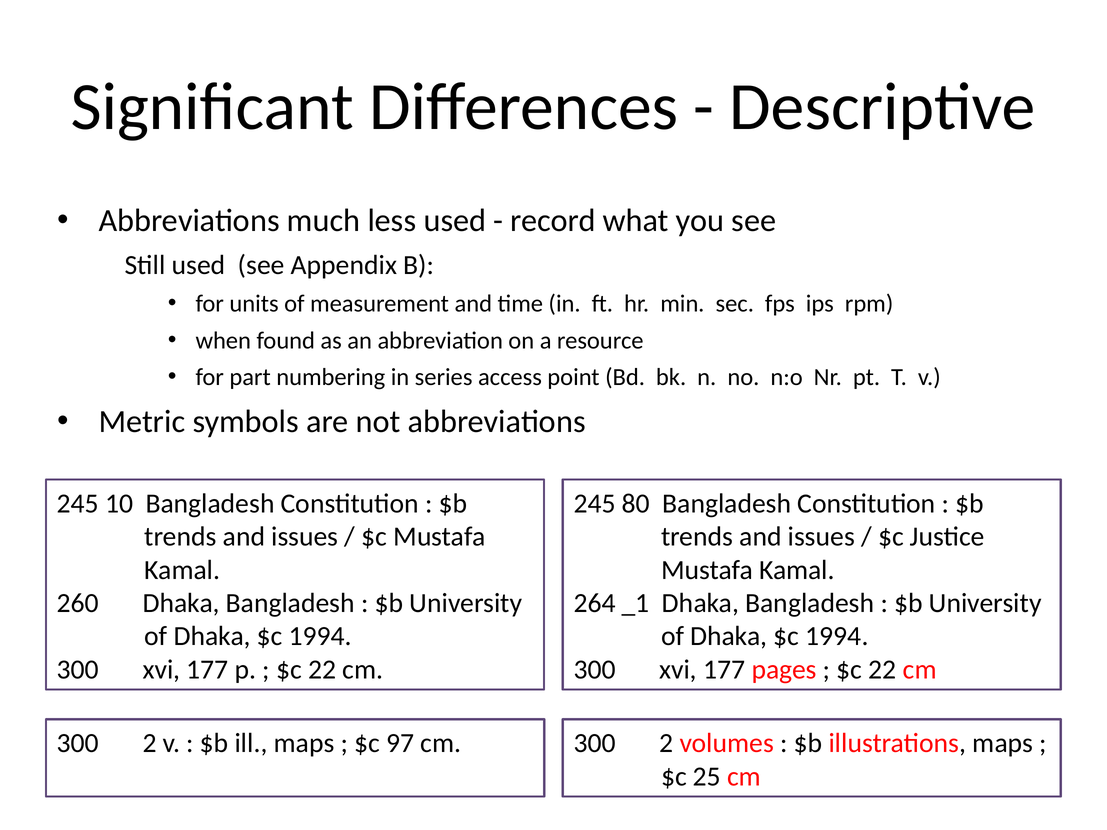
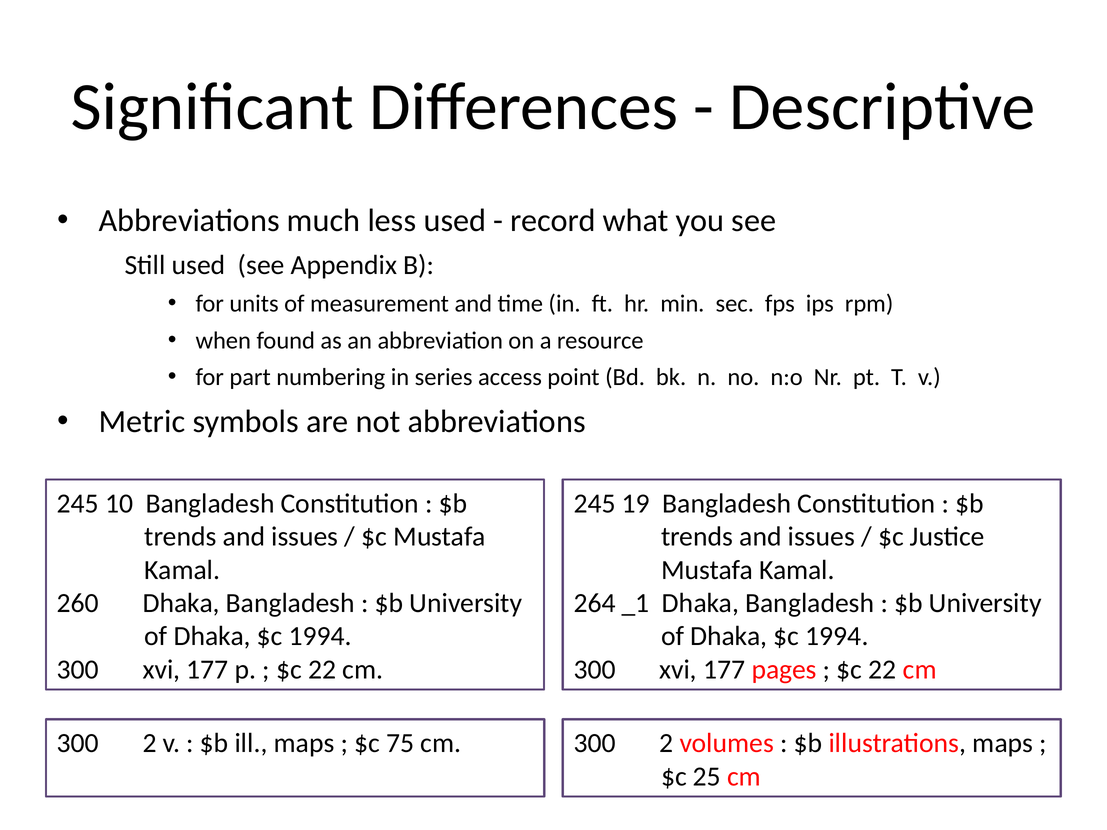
80: 80 -> 19
97: 97 -> 75
